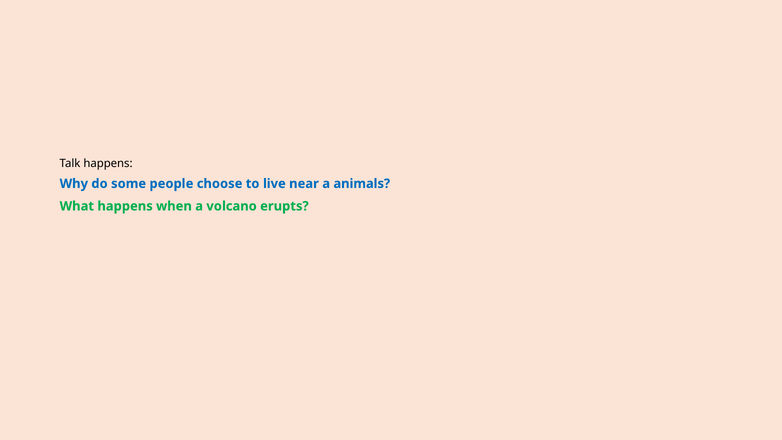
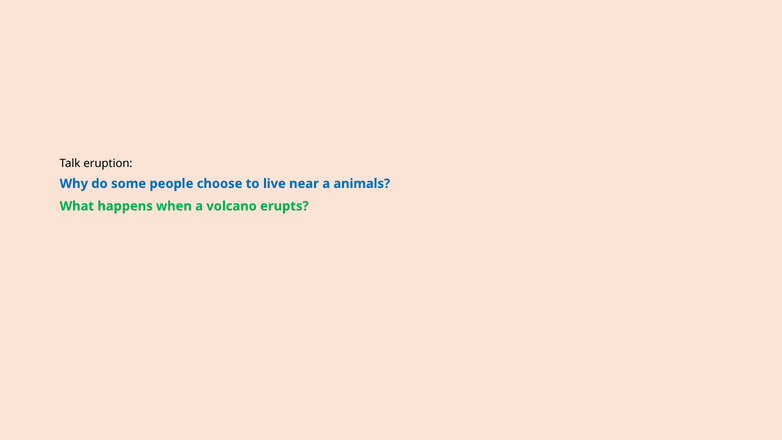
Talk happens: happens -> eruption
